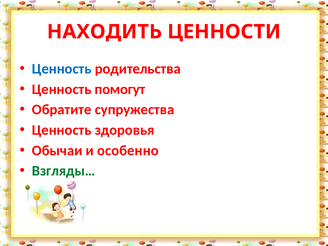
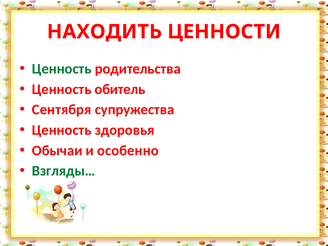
Ценность at (62, 69) colour: blue -> green
помогут: помогут -> обитель
Обратите: Обратите -> Сентября
